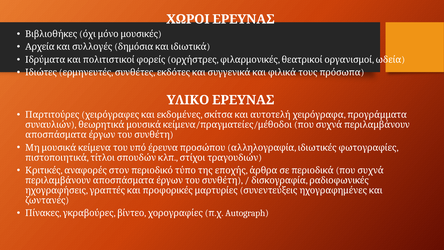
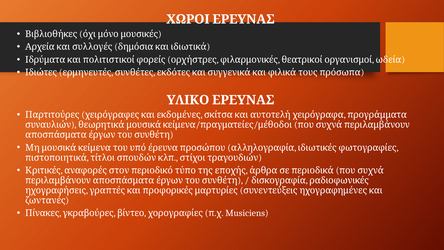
Autograph: Autograph -> Musiciens
